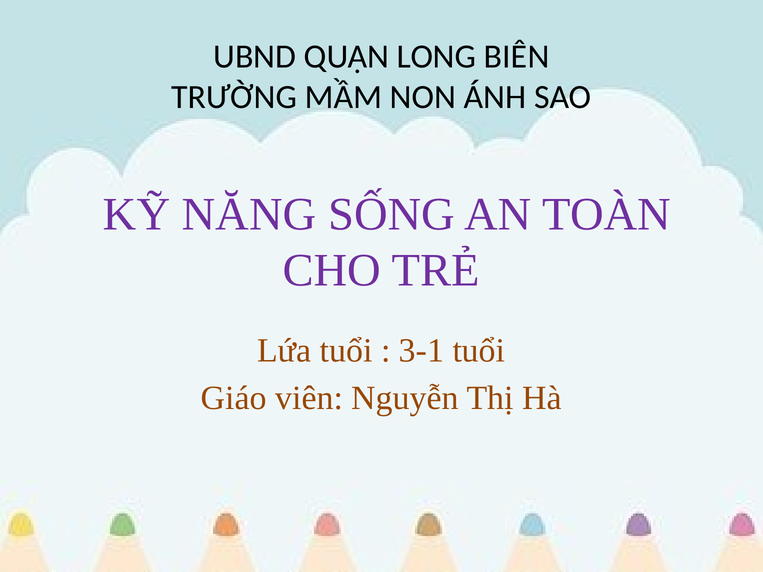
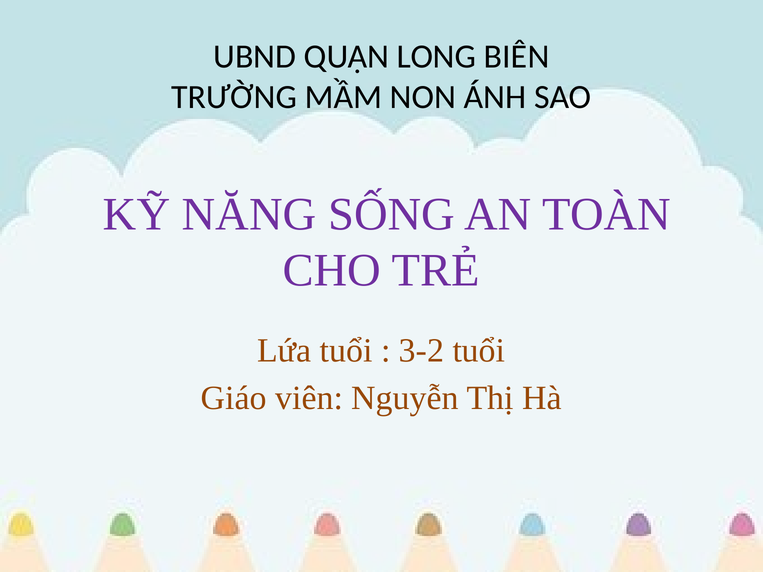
3-1: 3-1 -> 3-2
